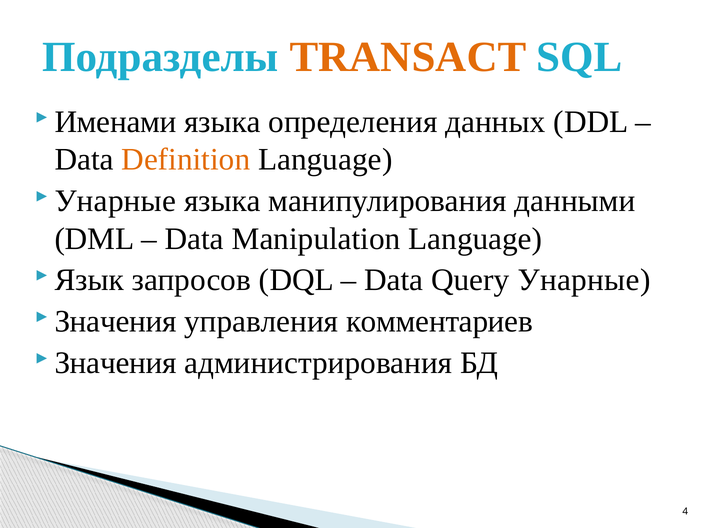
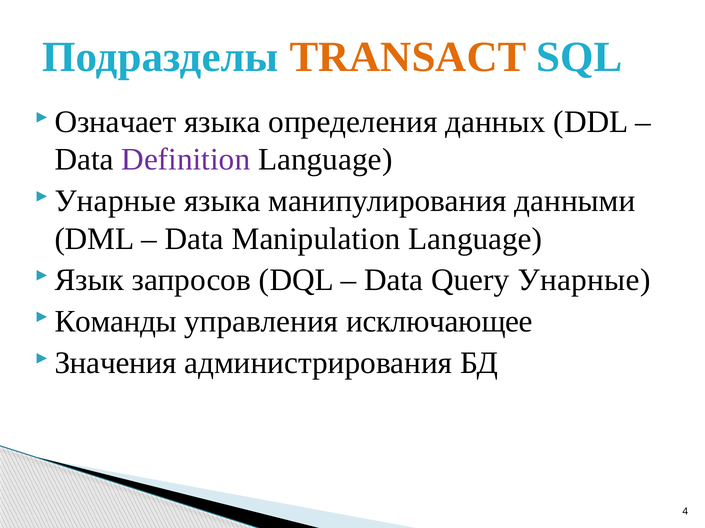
Именами: Именами -> Означает
Definition colour: orange -> purple
Значения at (116, 322): Значения -> Команды
комментариев: комментариев -> исключающее
